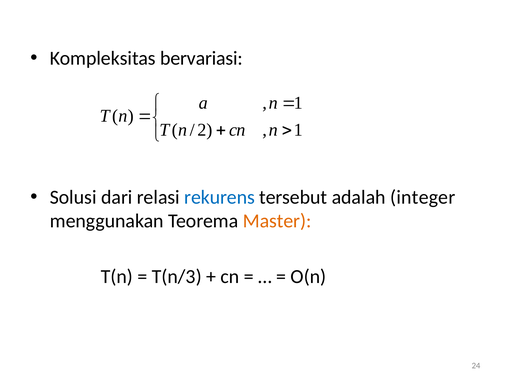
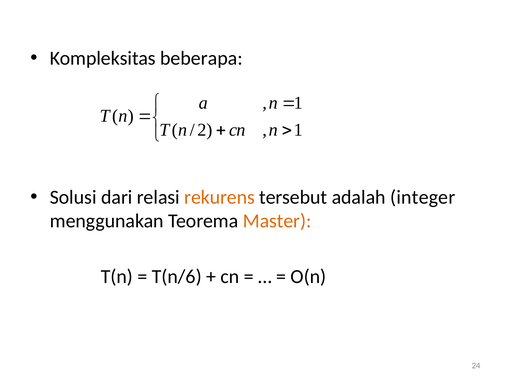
bervariasi: bervariasi -> beberapa
rekurens colour: blue -> orange
T(n/3: T(n/3 -> T(n/6
